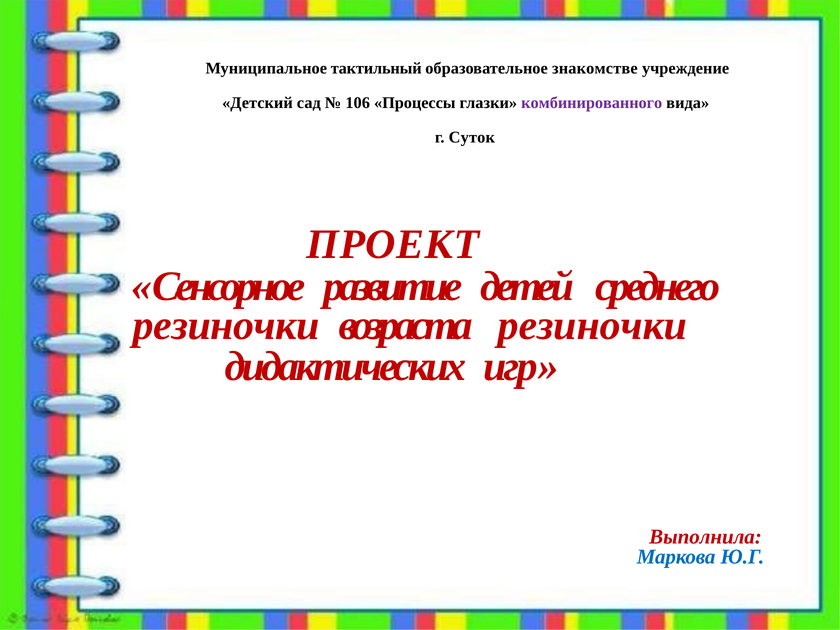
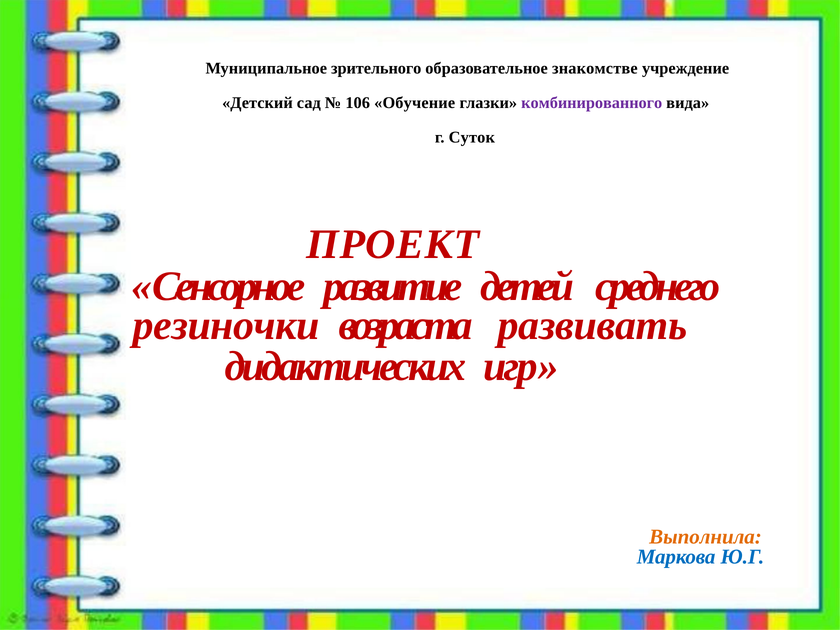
тактильный: тактильный -> зрительного
Процессы: Процессы -> Обучение
возраста резиночки: резиночки -> развивать
Выполнила colour: red -> orange
